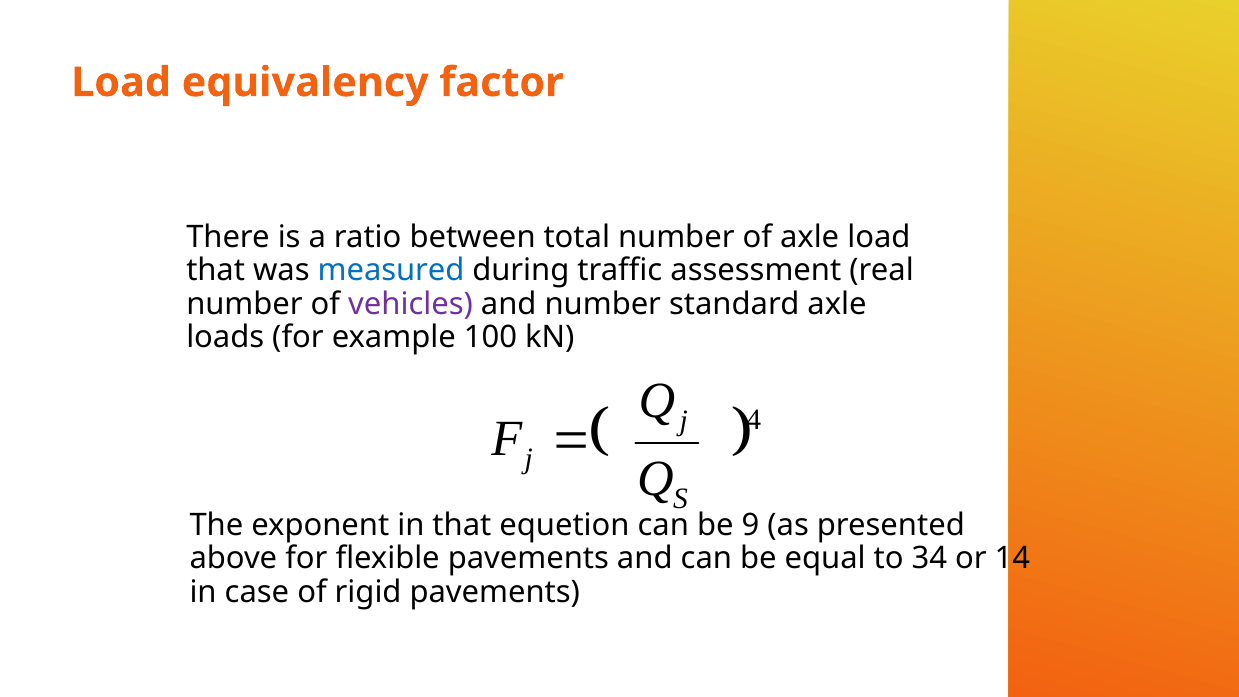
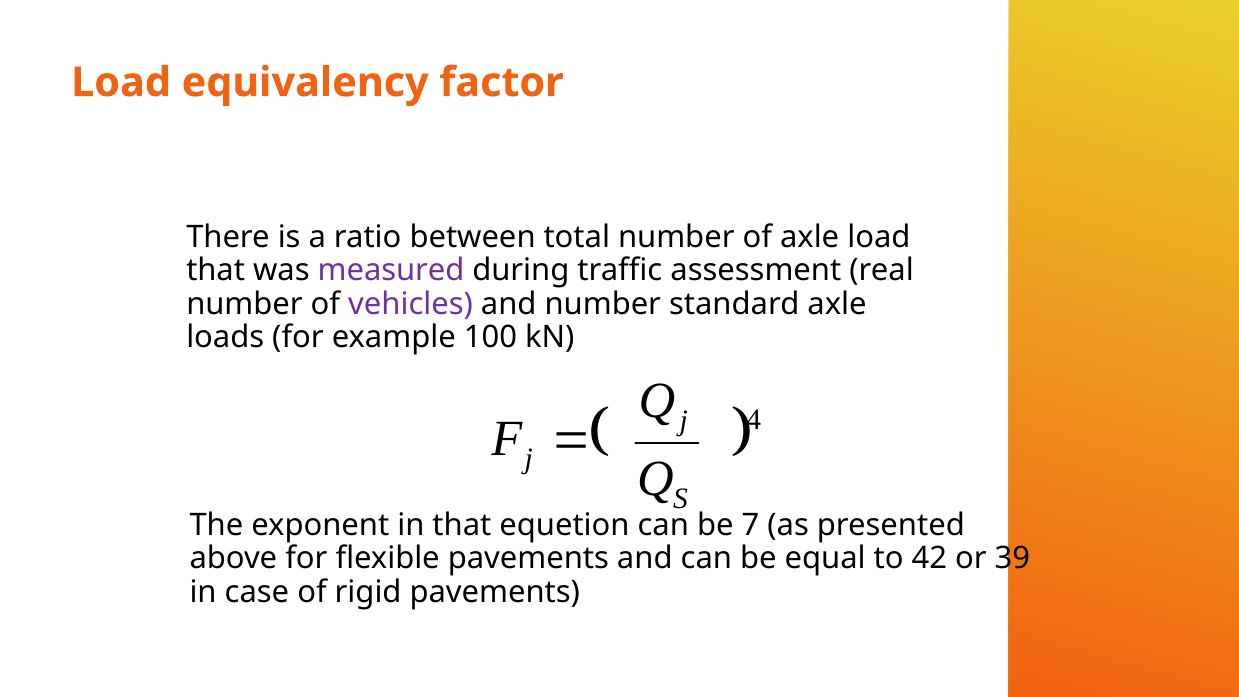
measured colour: blue -> purple
9: 9 -> 7
34: 34 -> 42
14: 14 -> 39
